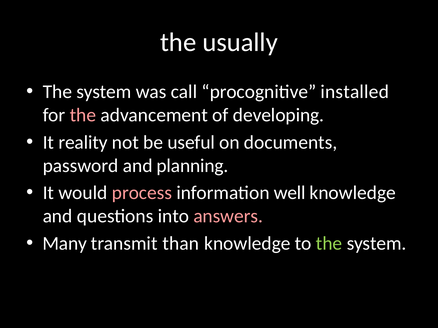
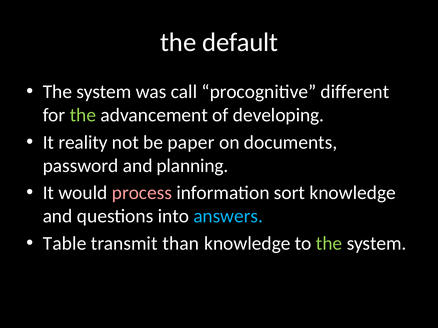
usually: usually -> default
installed: installed -> different
the at (83, 115) colour: pink -> light green
useful: useful -> paper
well: well -> sort
answers colour: pink -> light blue
Many: Many -> Table
